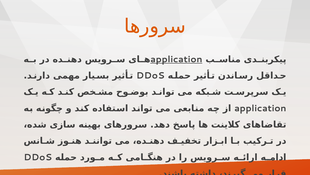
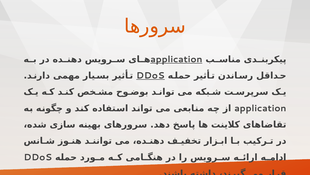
DDoS at (150, 75) underline: none -> present
